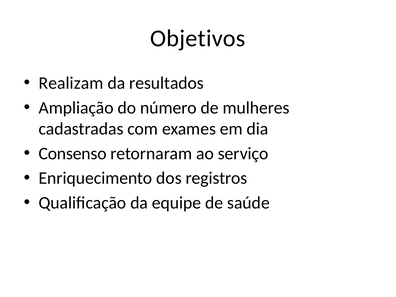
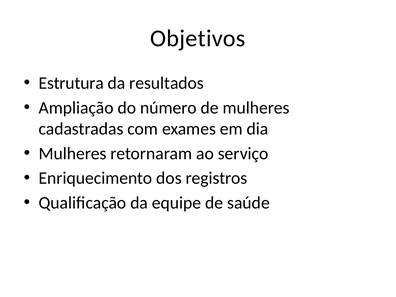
Realizam: Realizam -> Estrutura
Consenso at (73, 153): Consenso -> Mulheres
